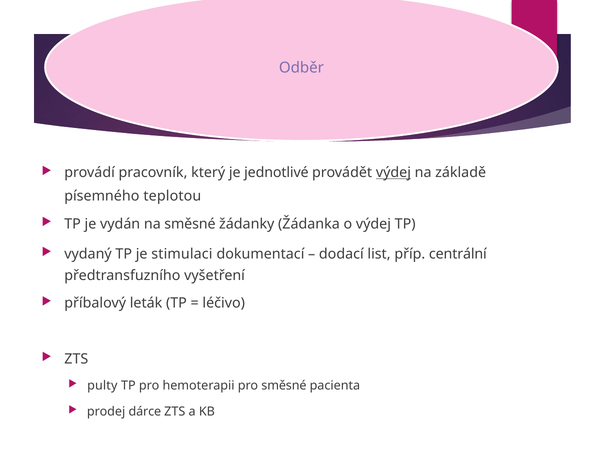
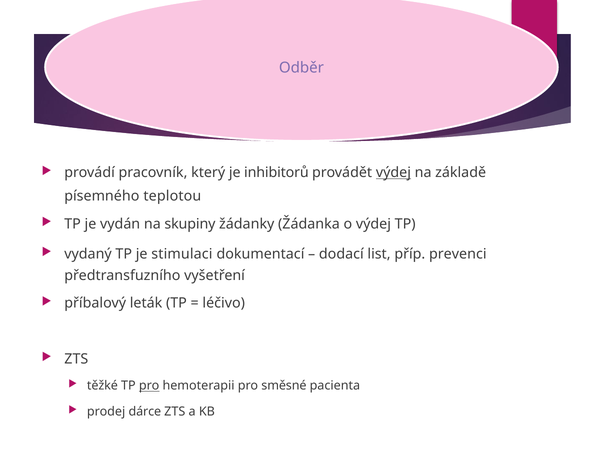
jednotlivé: jednotlivé -> inhibitorů
na směsné: směsné -> skupiny
centrální: centrální -> prevenci
pulty: pulty -> těžké
pro at (149, 386) underline: none -> present
